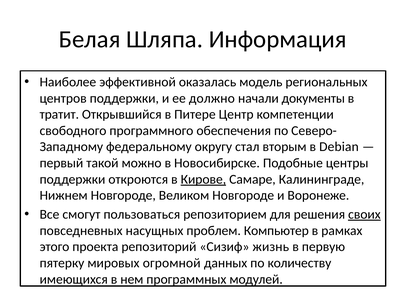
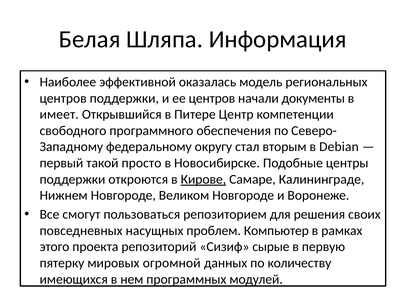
ее должно: должно -> центров
тратит: тратит -> имеет
можно: можно -> просто
своих underline: present -> none
жизнь: жизнь -> сырые
